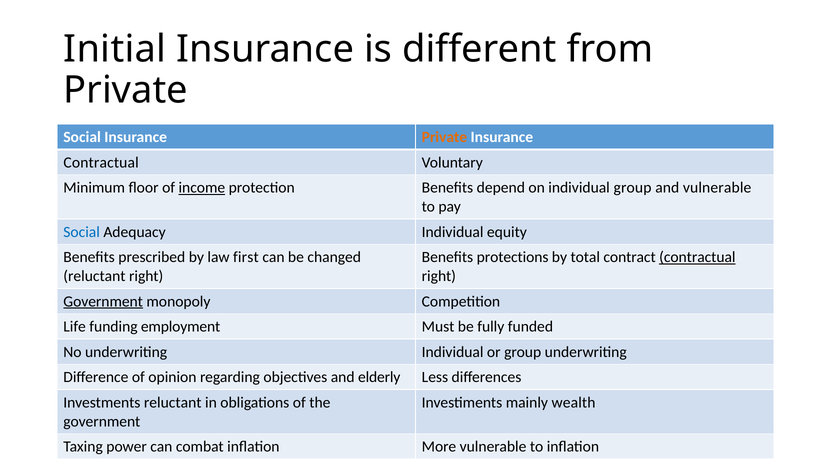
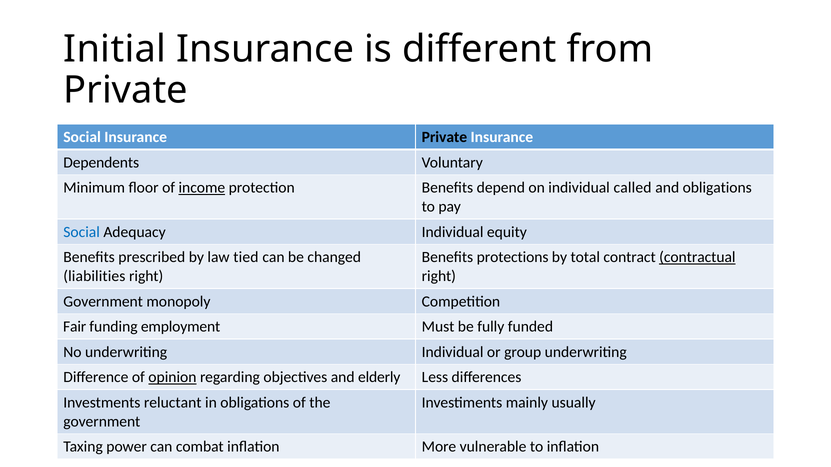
Private at (444, 137) colour: orange -> black
Contractual at (101, 163): Contractual -> Dependents
individual group: group -> called
and vulnerable: vulnerable -> obligations
first: first -> tied
reluctant at (94, 276): reluctant -> liabilities
Government at (103, 302) underline: present -> none
Life: Life -> Fair
opinion underline: none -> present
wealth: wealth -> usually
